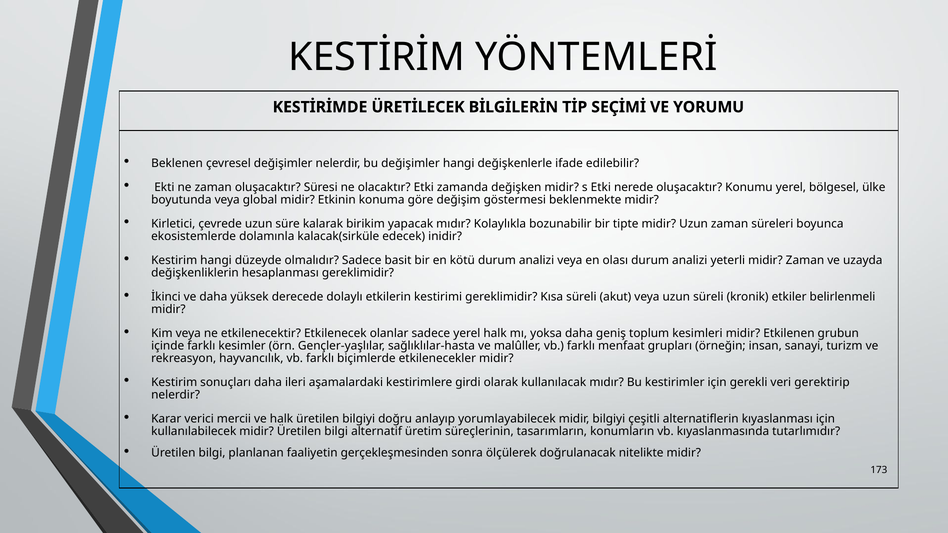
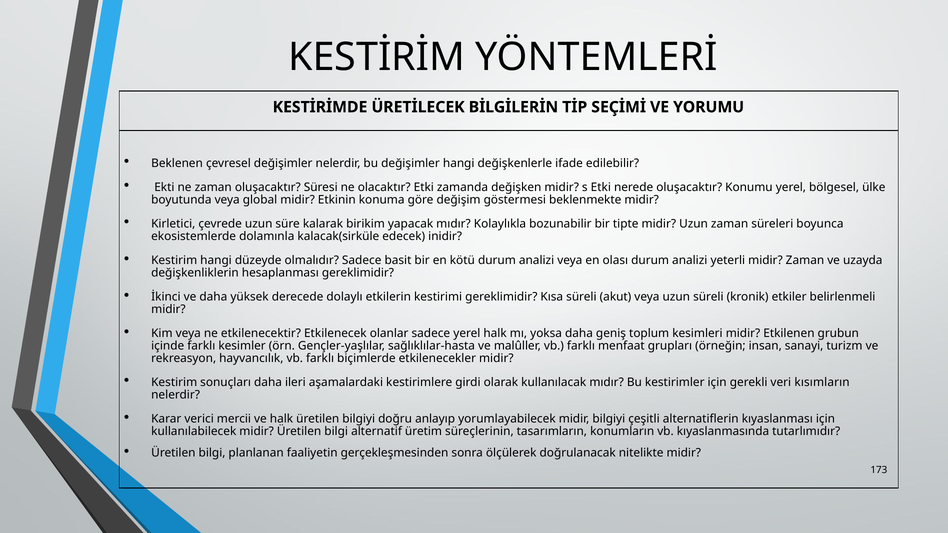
gerektirip: gerektirip -> kısımların
